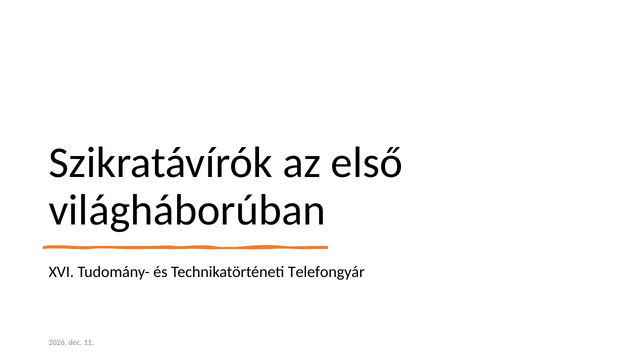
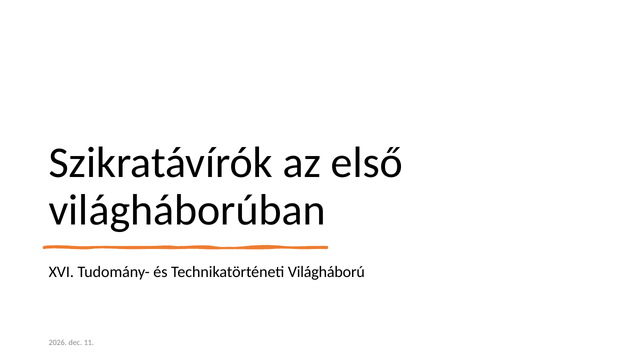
Telefongyár: Telefongyár -> Világháború
